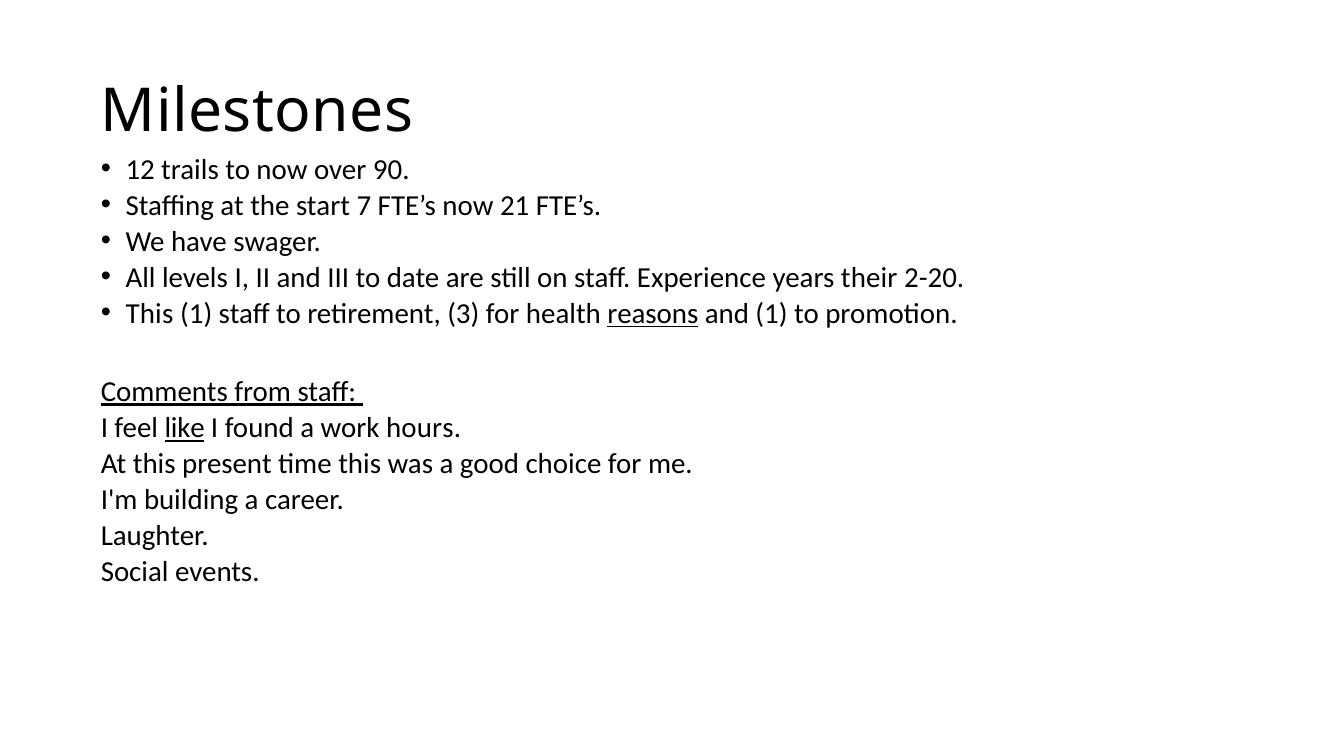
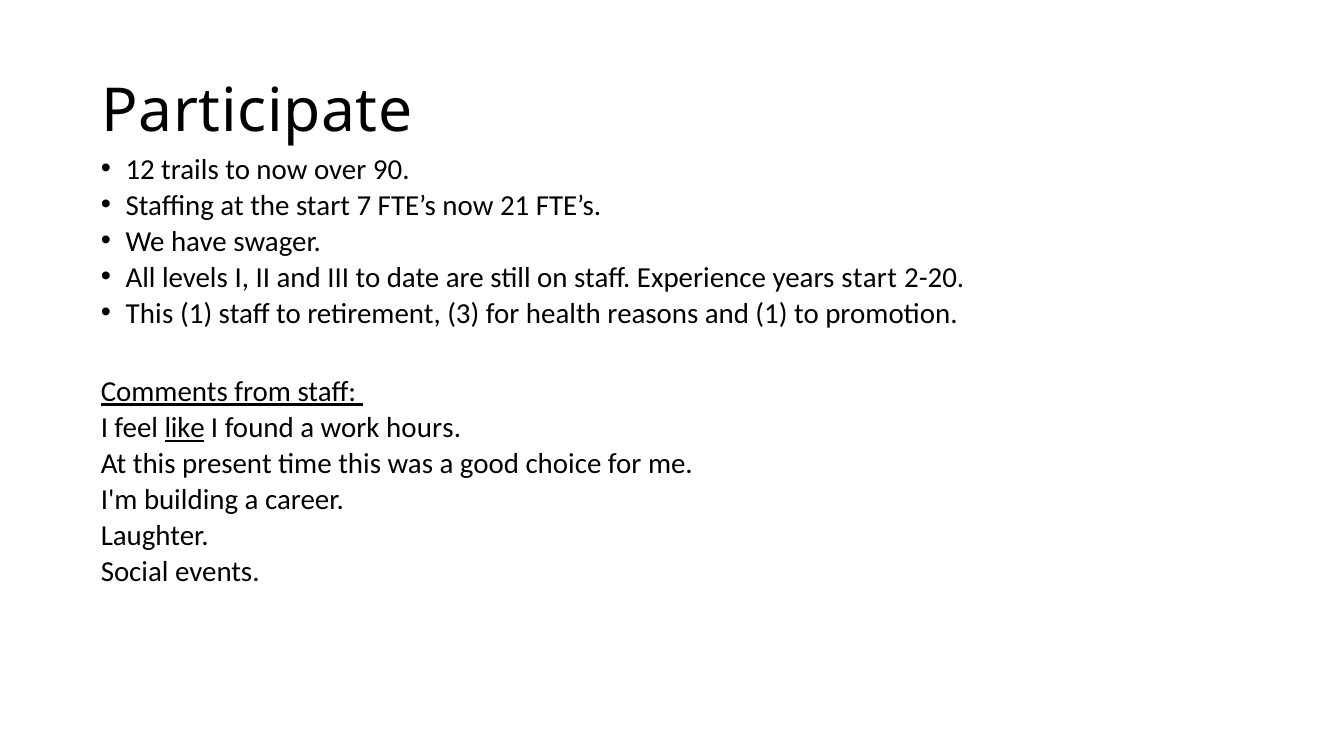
Milestones: Milestones -> Participate
years their: their -> start
reasons underline: present -> none
